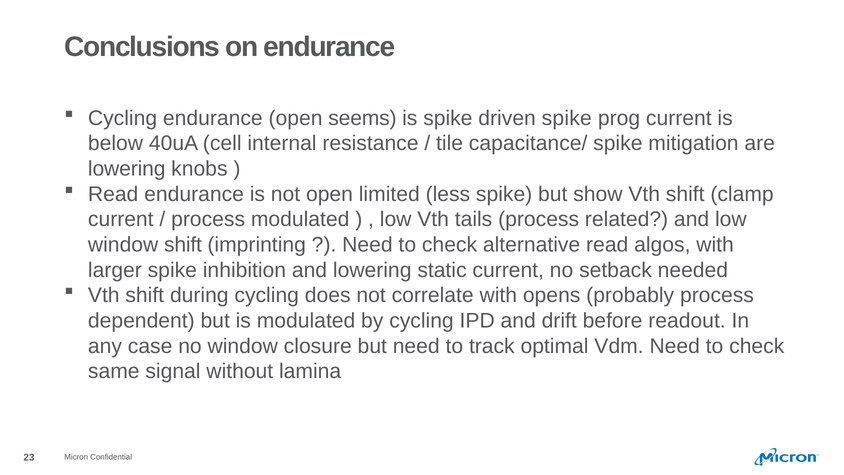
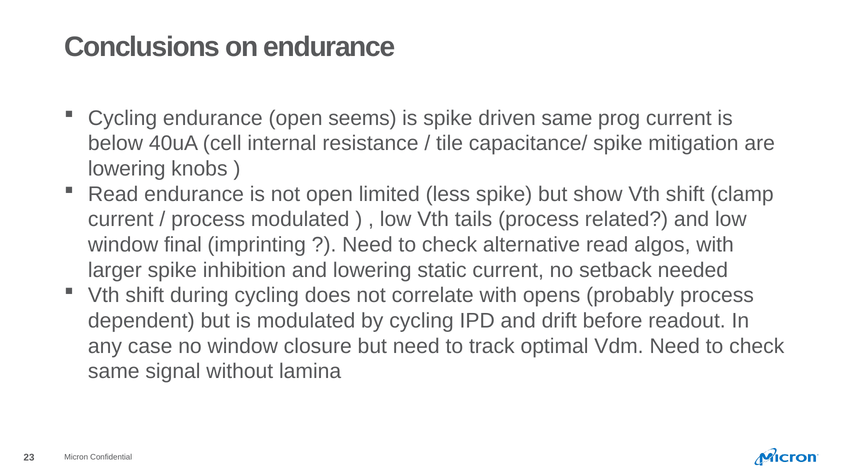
driven spike: spike -> same
window shift: shift -> final
